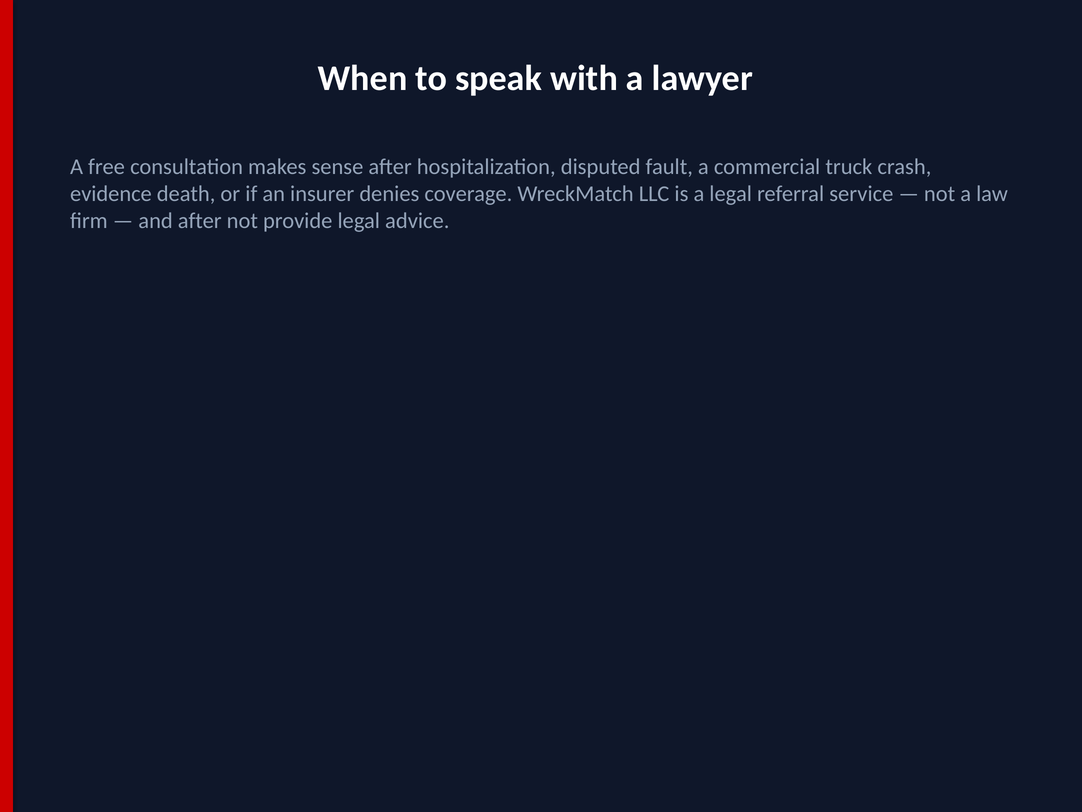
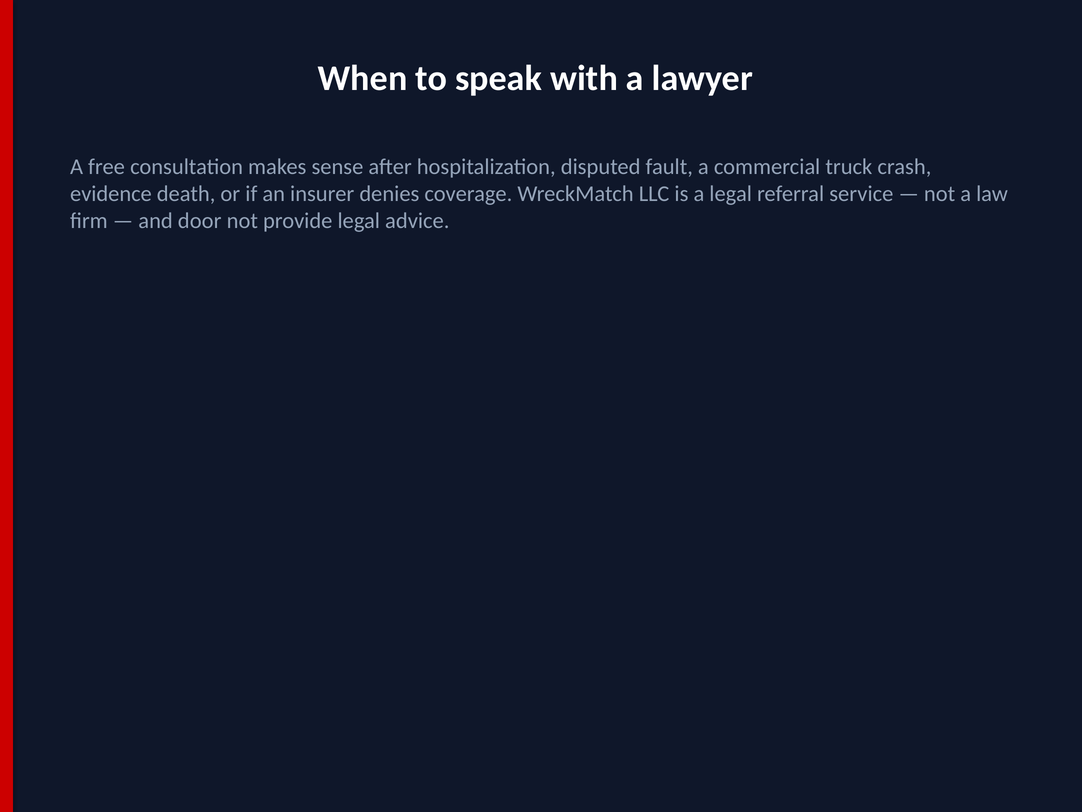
and after: after -> door
